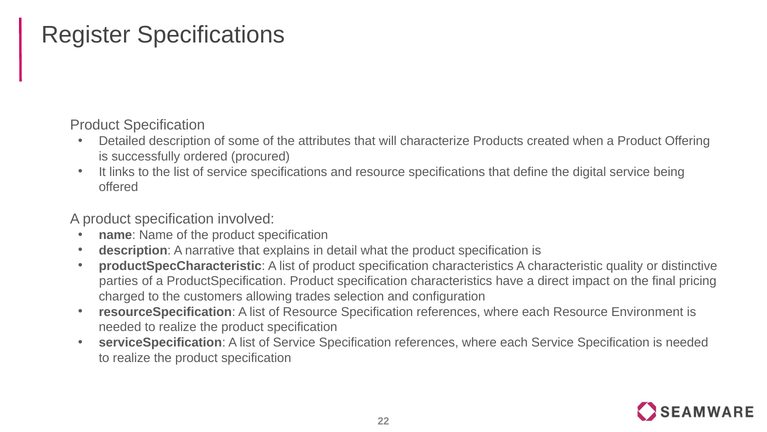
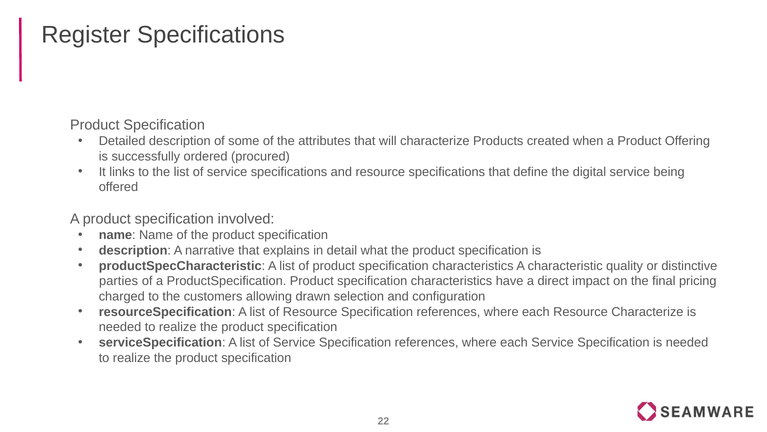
trades: trades -> drawn
Resource Environment: Environment -> Characterize
